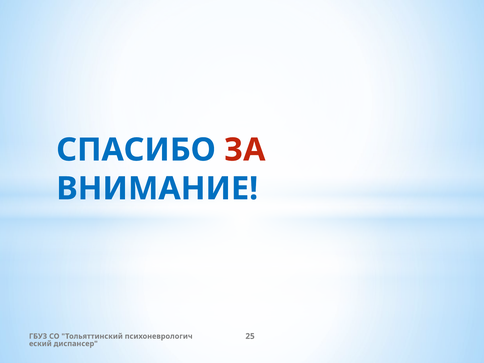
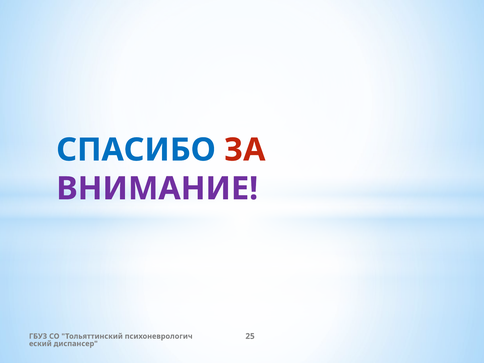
ВНИМАНИЕ colour: blue -> purple
